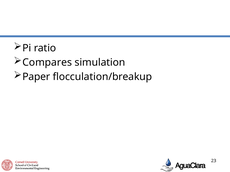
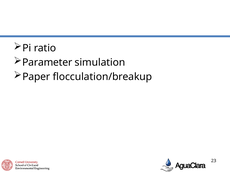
Compares: Compares -> Parameter
